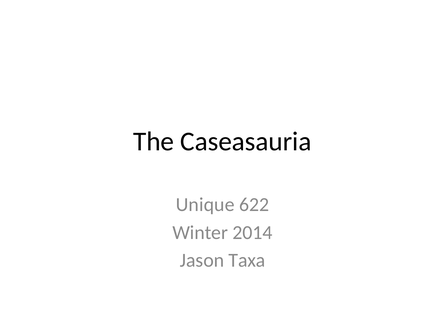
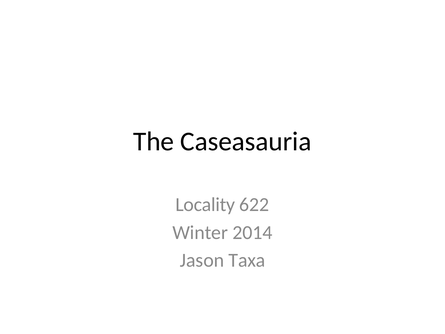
Unique: Unique -> Locality
